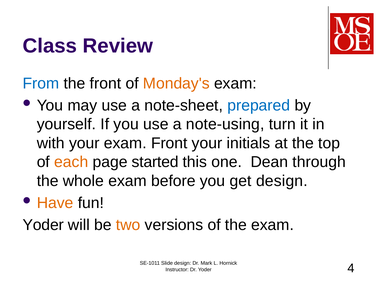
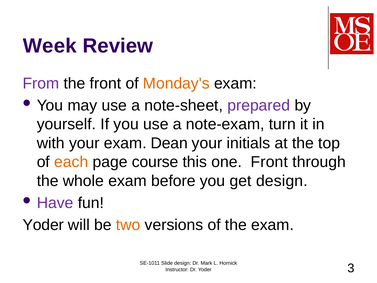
Class: Class -> Week
From colour: blue -> purple
prepared colour: blue -> purple
note-using: note-using -> note-exam
exam Front: Front -> Dean
started: started -> course
one Dean: Dean -> Front
Have colour: orange -> purple
4: 4 -> 3
